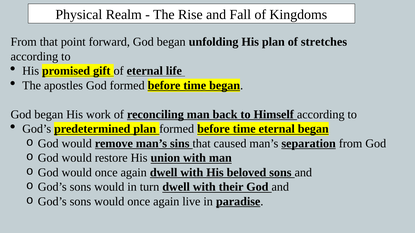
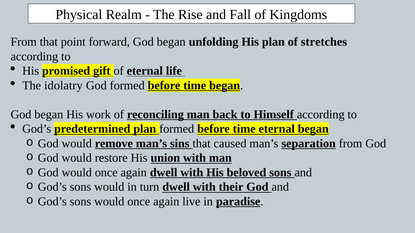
apostles: apostles -> idolatry
